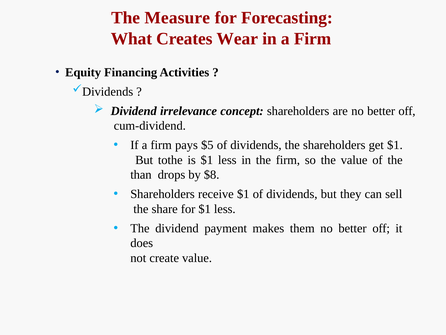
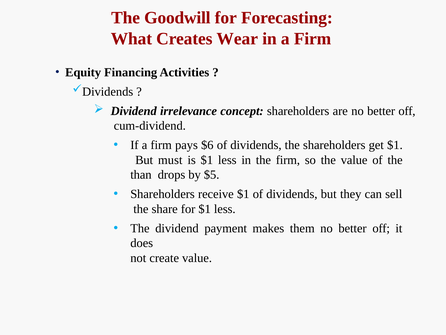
Measure: Measure -> Goodwill
$5: $5 -> $6
tothe: tothe -> must
$8: $8 -> $5
